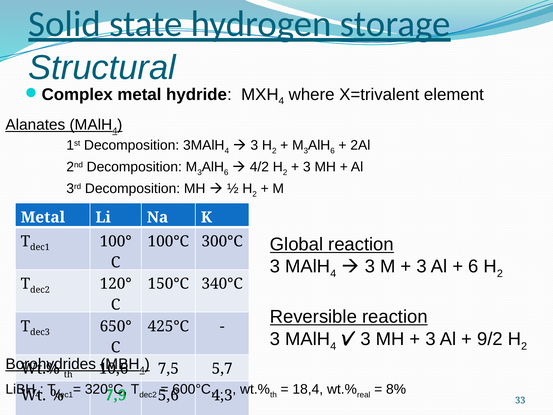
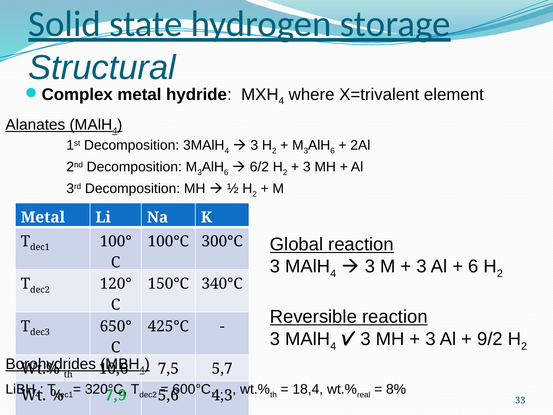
4/2: 4/2 -> 6/2
